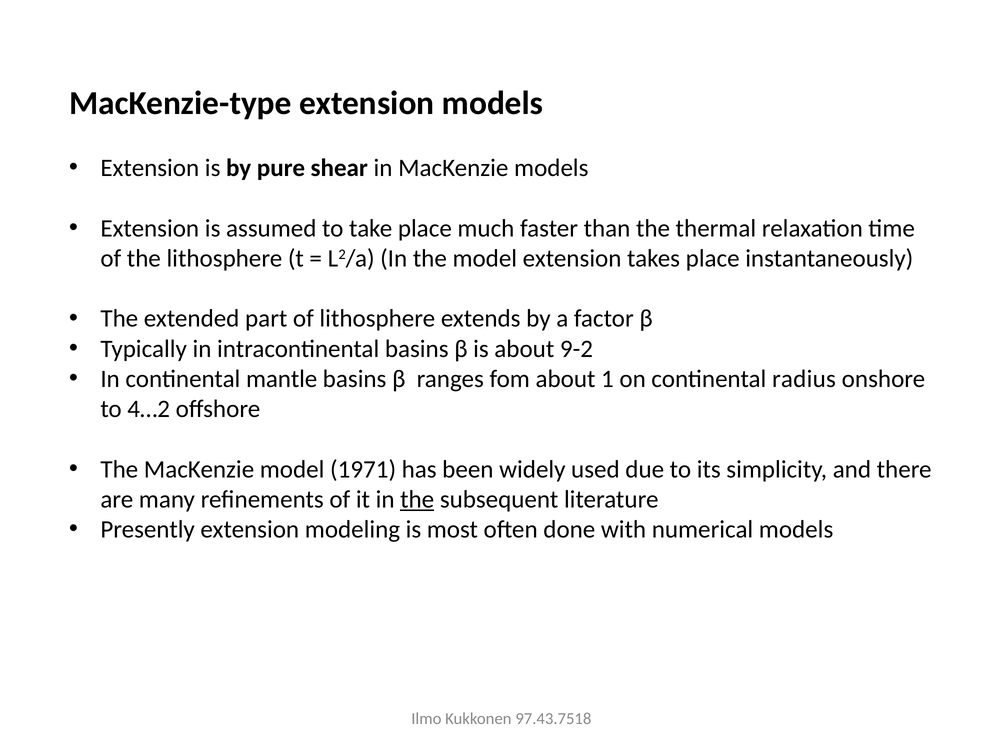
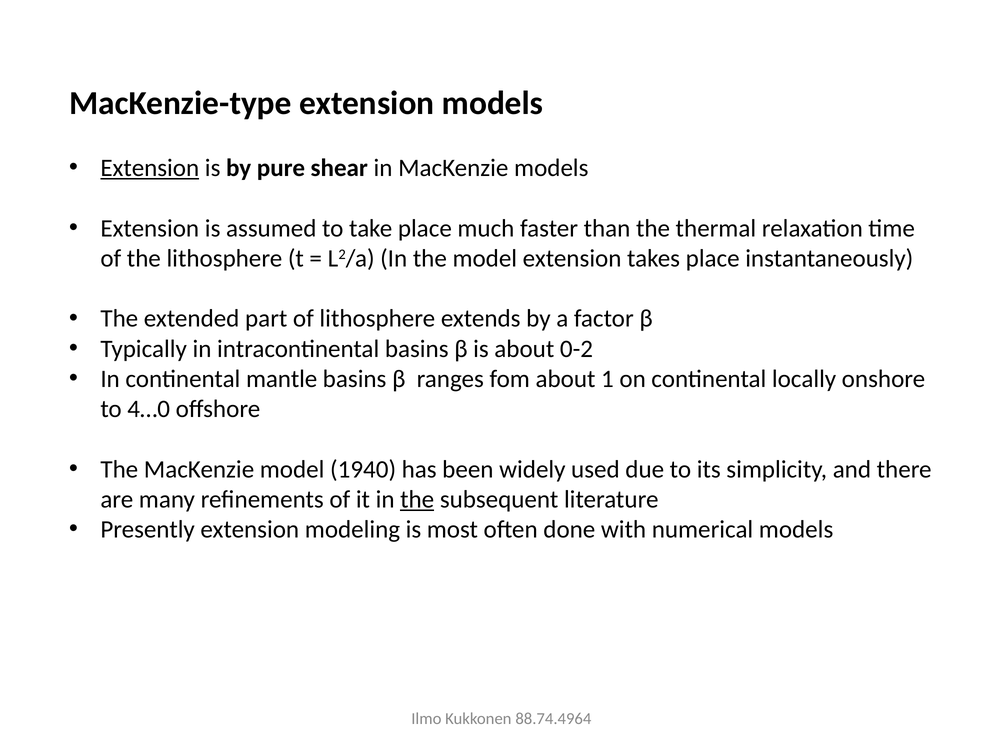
Extension at (150, 168) underline: none -> present
9-2: 9-2 -> 0-2
radius: radius -> locally
4…2: 4…2 -> 4…0
1971: 1971 -> 1940
97.43.7518: 97.43.7518 -> 88.74.4964
